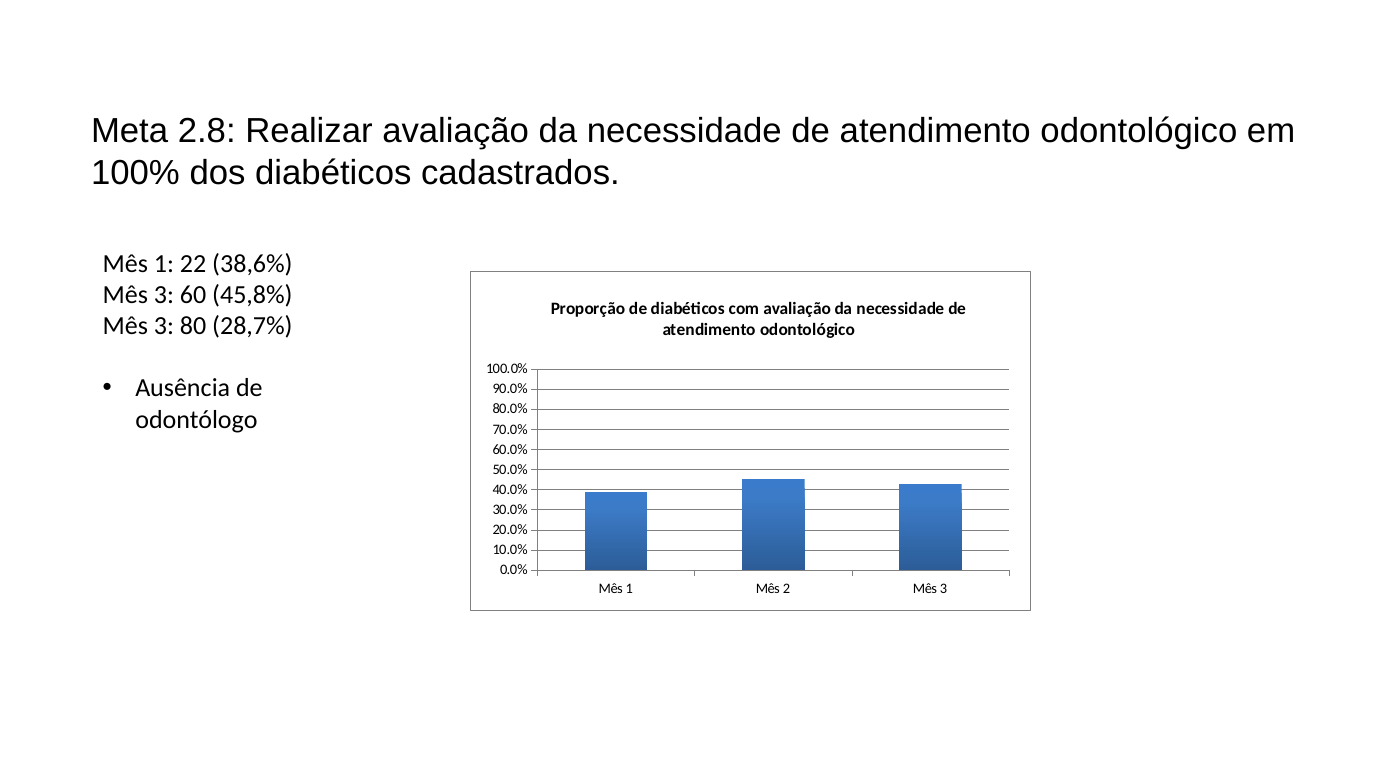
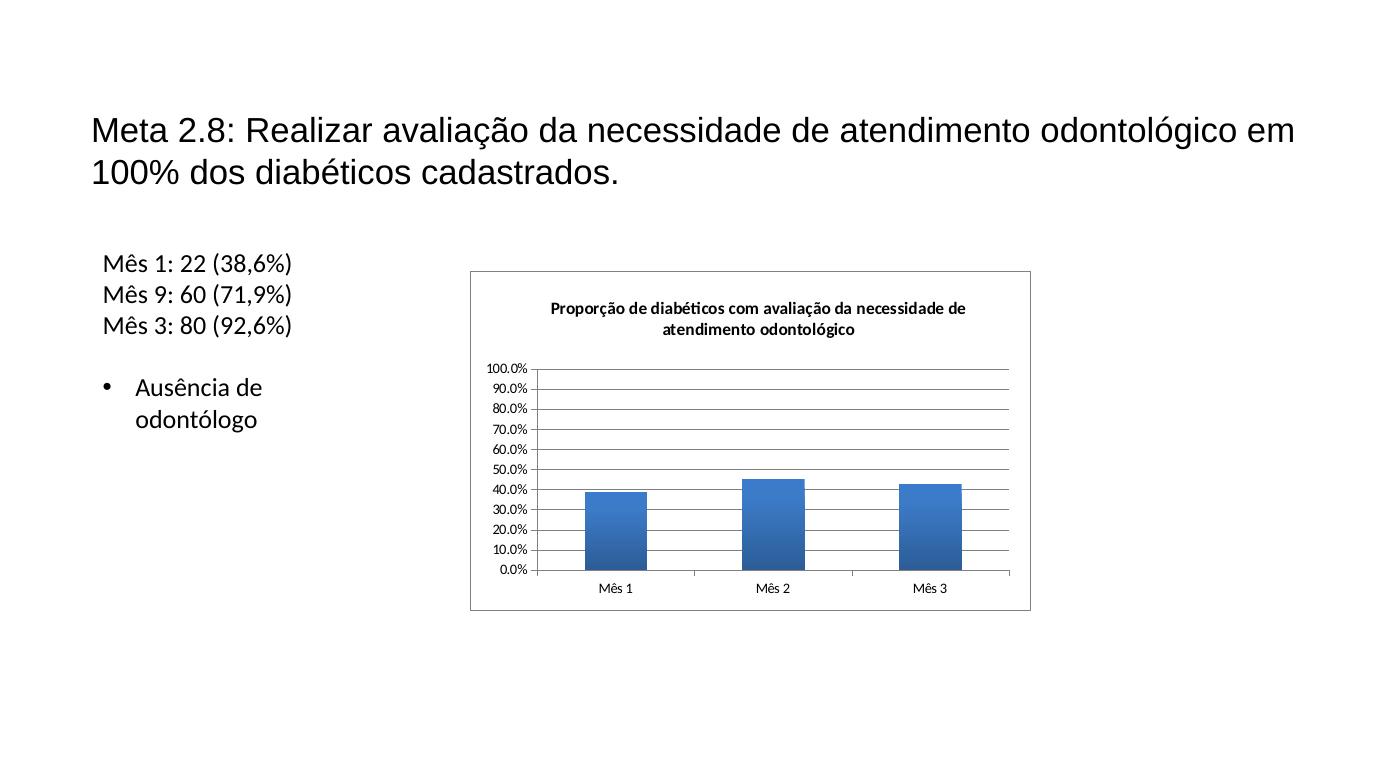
3 at (164, 295): 3 -> 9
45,8%: 45,8% -> 71,9%
28,7%: 28,7% -> 92,6%
